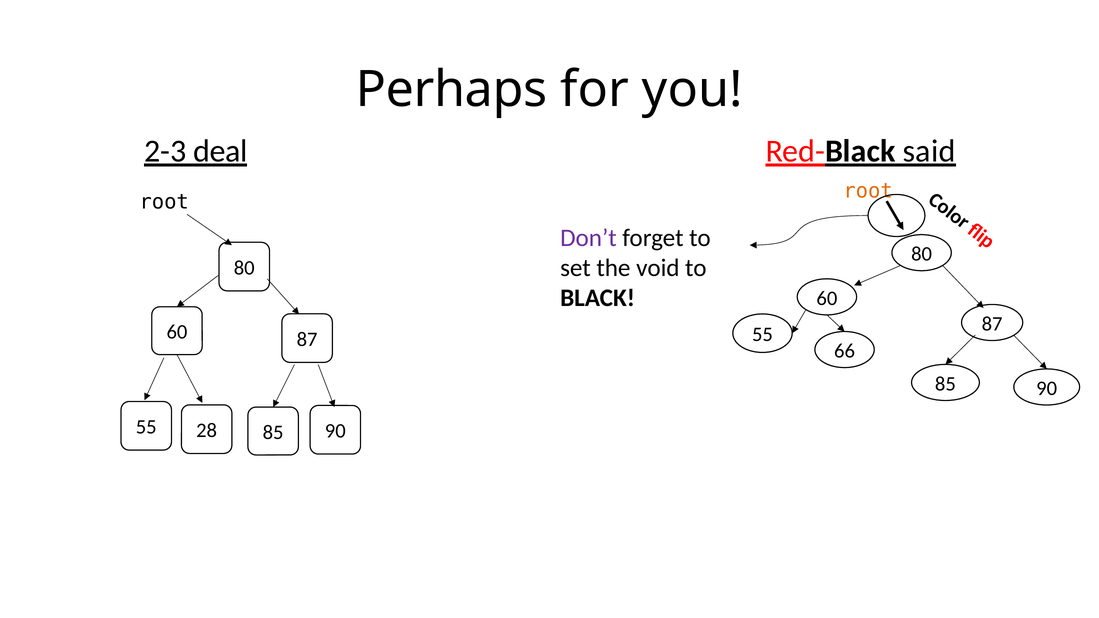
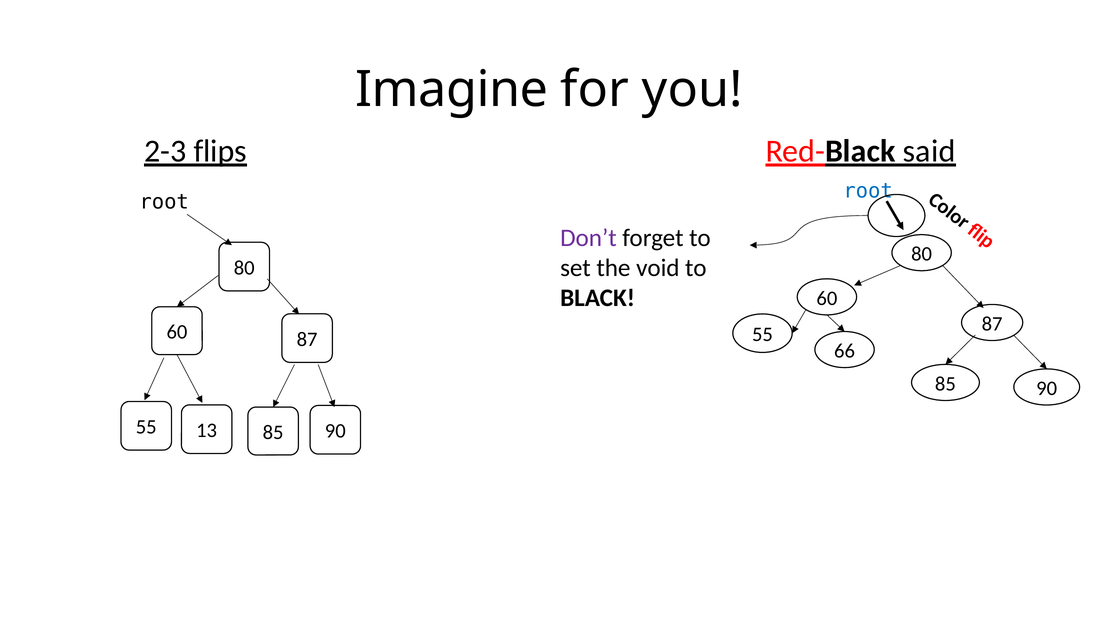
Perhaps: Perhaps -> Imagine
deal: deal -> flips
root at (868, 191) colour: orange -> blue
28: 28 -> 13
